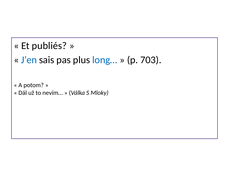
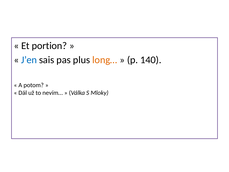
publiés: publiés -> portion
long… colour: blue -> orange
703: 703 -> 140
